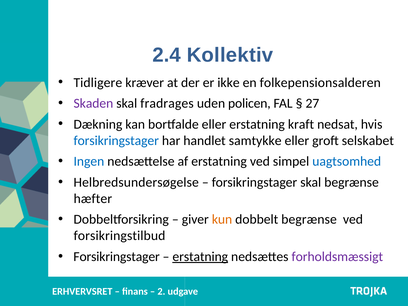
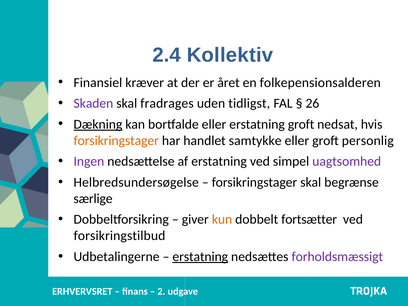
Tidligere: Tidligere -> Finansiel
ikke: ikke -> året
policen: policen -> tidligst
27: 27 -> 26
Dækning underline: none -> present
erstatning kraft: kraft -> groft
forsikringstager at (116, 141) colour: blue -> orange
selskabet: selskabet -> personlig
Ingen colour: blue -> purple
uagtsomhed colour: blue -> purple
hæfter: hæfter -> særlige
dobbelt begrænse: begrænse -> fortsætter
Forsikringstager at (117, 257): Forsikringstager -> Udbetalingerne
